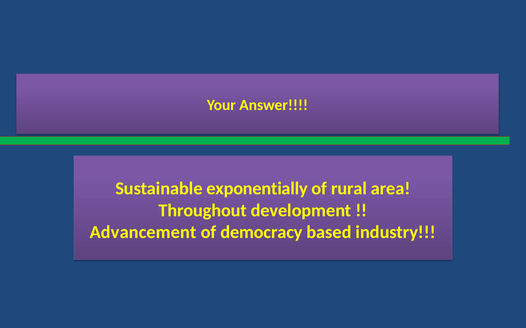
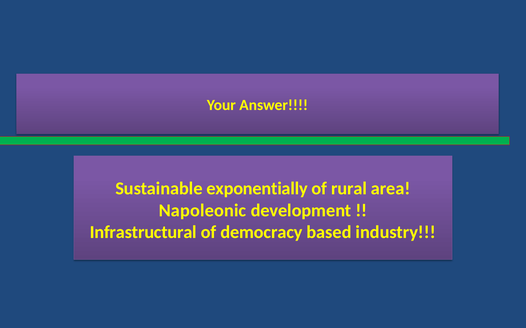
Throughout: Throughout -> Napoleonic
Advancement: Advancement -> Infrastructural
